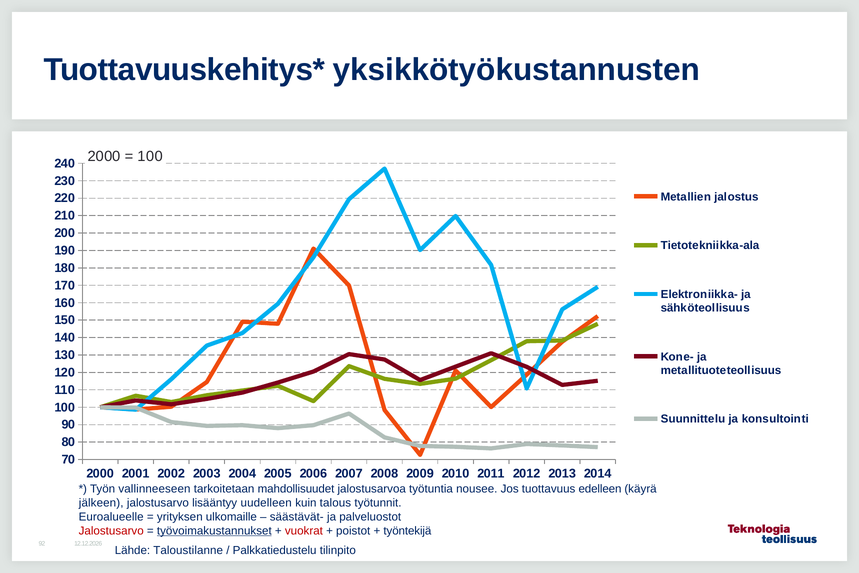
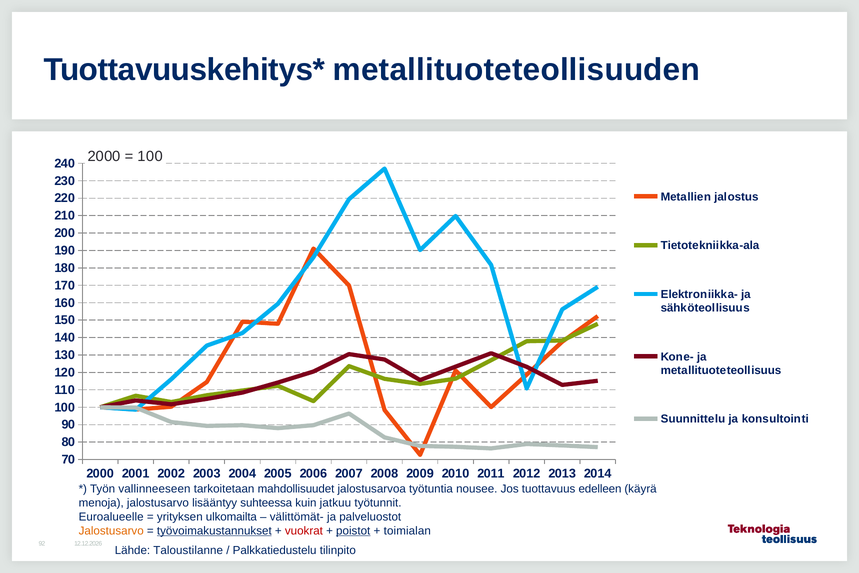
yksikkötyökustannusten: yksikkötyökustannusten -> metallituoteteollisuuden
jälkeen: jälkeen -> menoja
uudelleen: uudelleen -> suhteessa
talous: talous -> jatkuu
ulkomaille: ulkomaille -> ulkomailta
säästävät-: säästävät- -> välittömät-
Jalostusarvo at (111, 530) colour: red -> orange
poistot underline: none -> present
työntekijä: työntekijä -> toimialan
